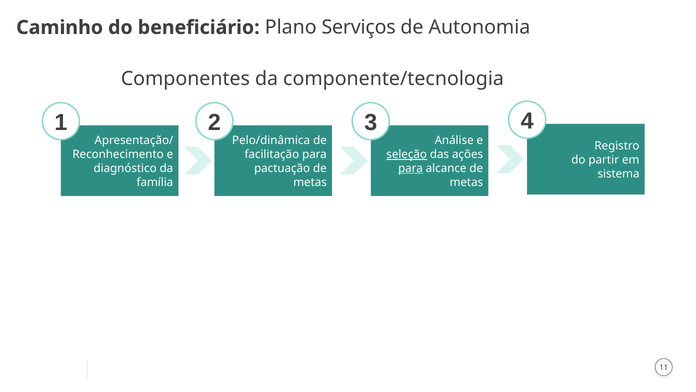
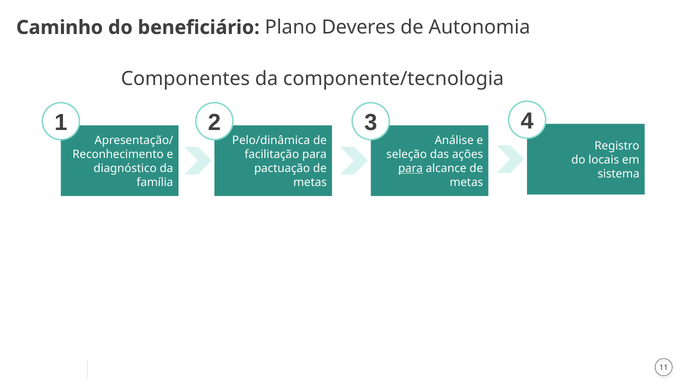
Serviços: Serviços -> Deveres
seleção underline: present -> none
partir: partir -> locais
